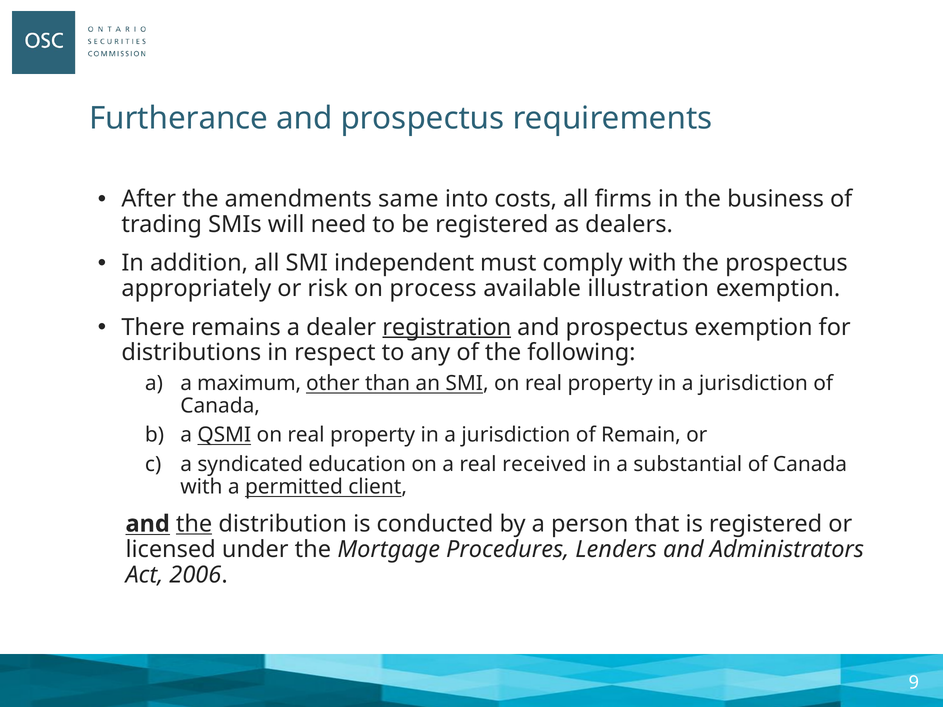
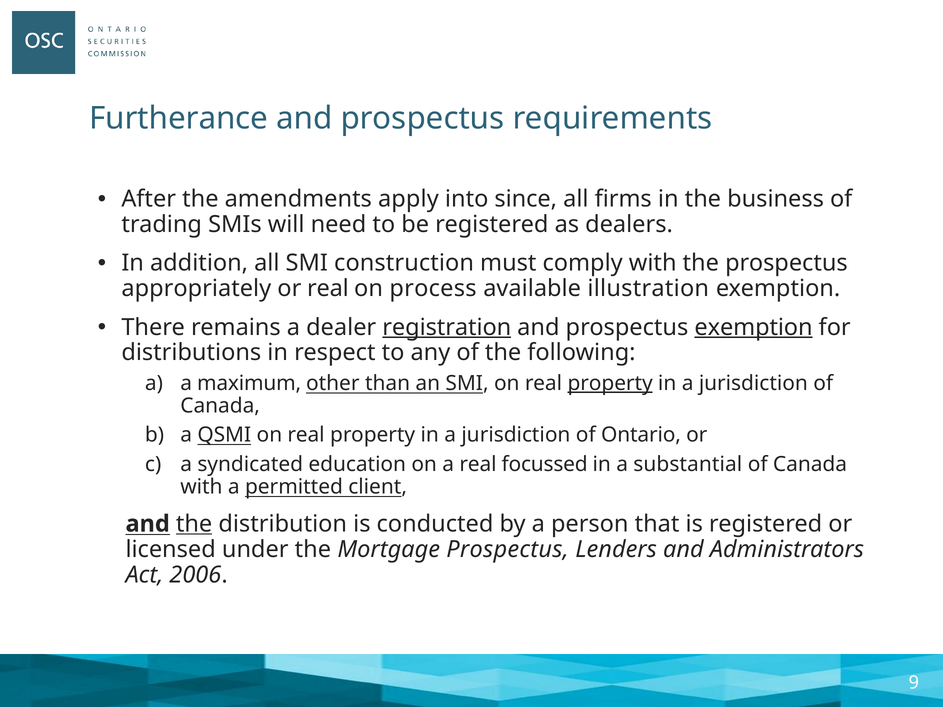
same: same -> apply
costs: costs -> since
independent: independent -> construction
or risk: risk -> real
exemption at (754, 327) underline: none -> present
property at (610, 383) underline: none -> present
Remain: Remain -> Ontario
received: received -> focussed
Mortgage Procedures: Procedures -> Prospectus
